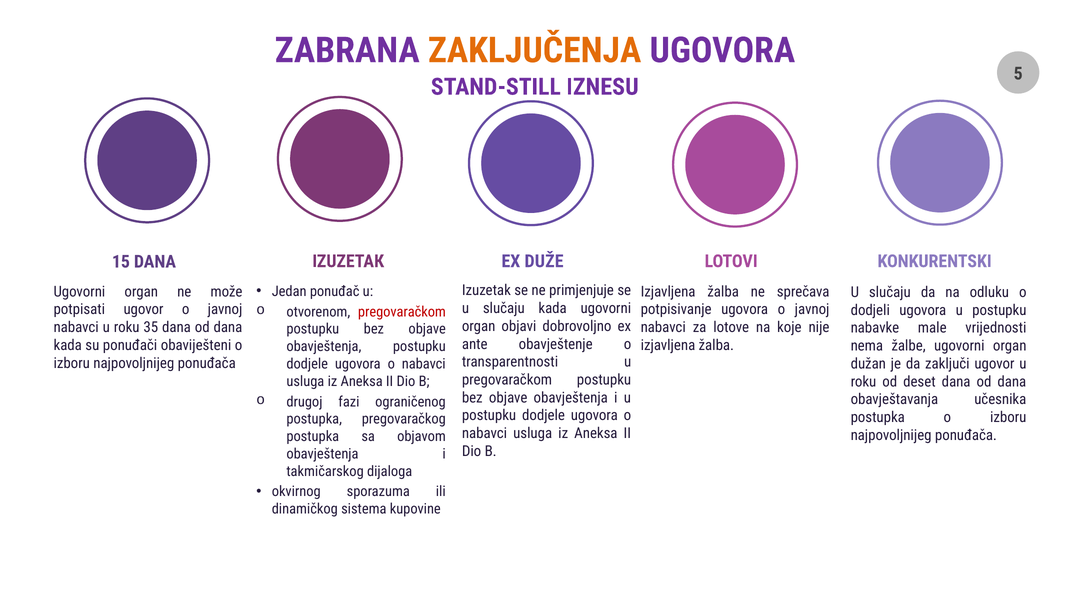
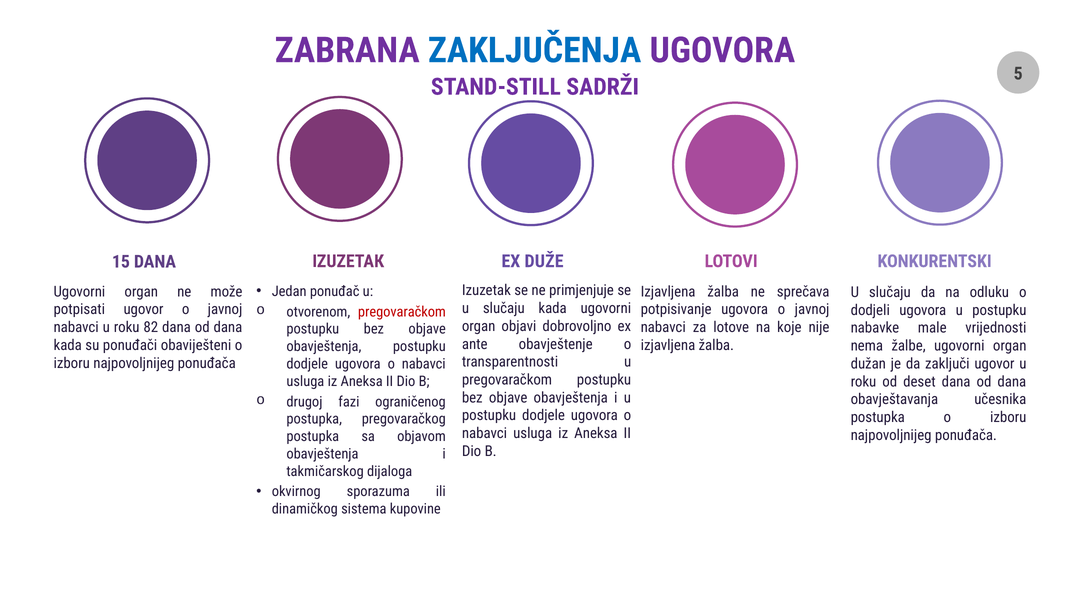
ZAKLJUČENJA colour: orange -> blue
IZNESU: IZNESU -> SADRŽI
35: 35 -> 82
